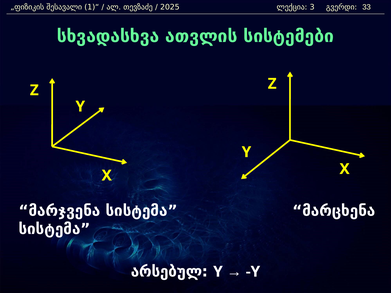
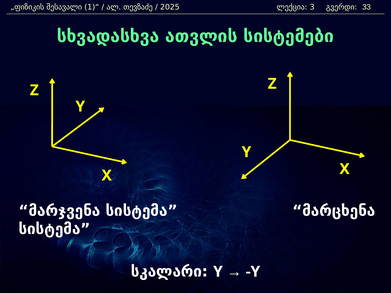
არსებულ: არსებულ -> სკალარი
